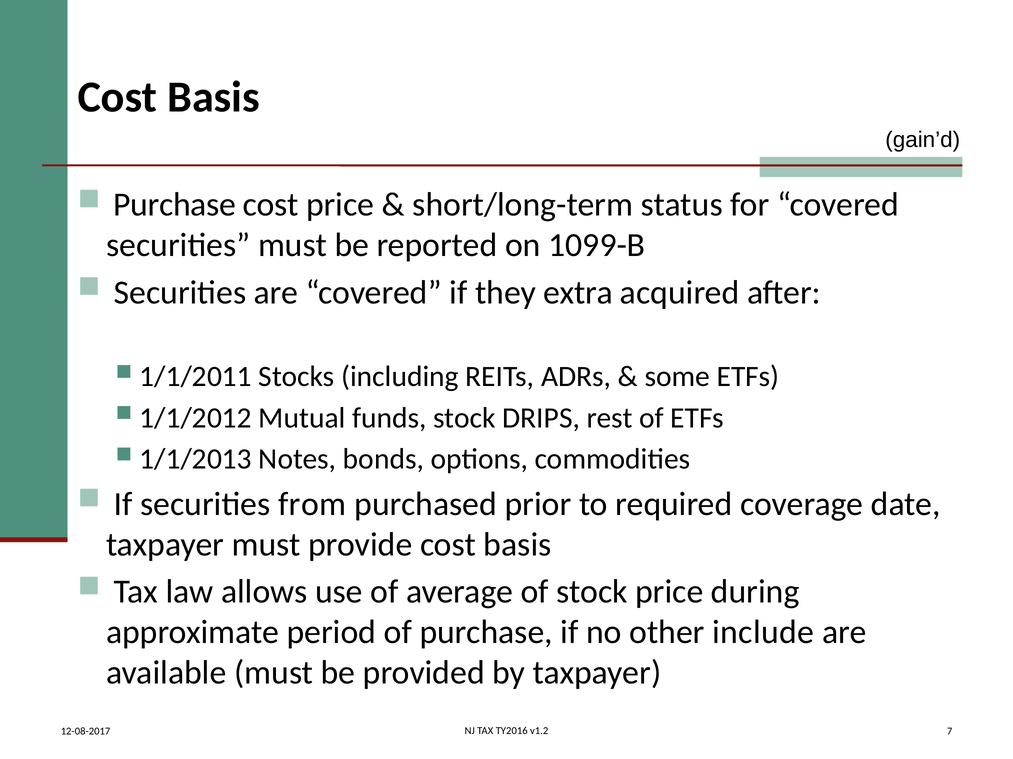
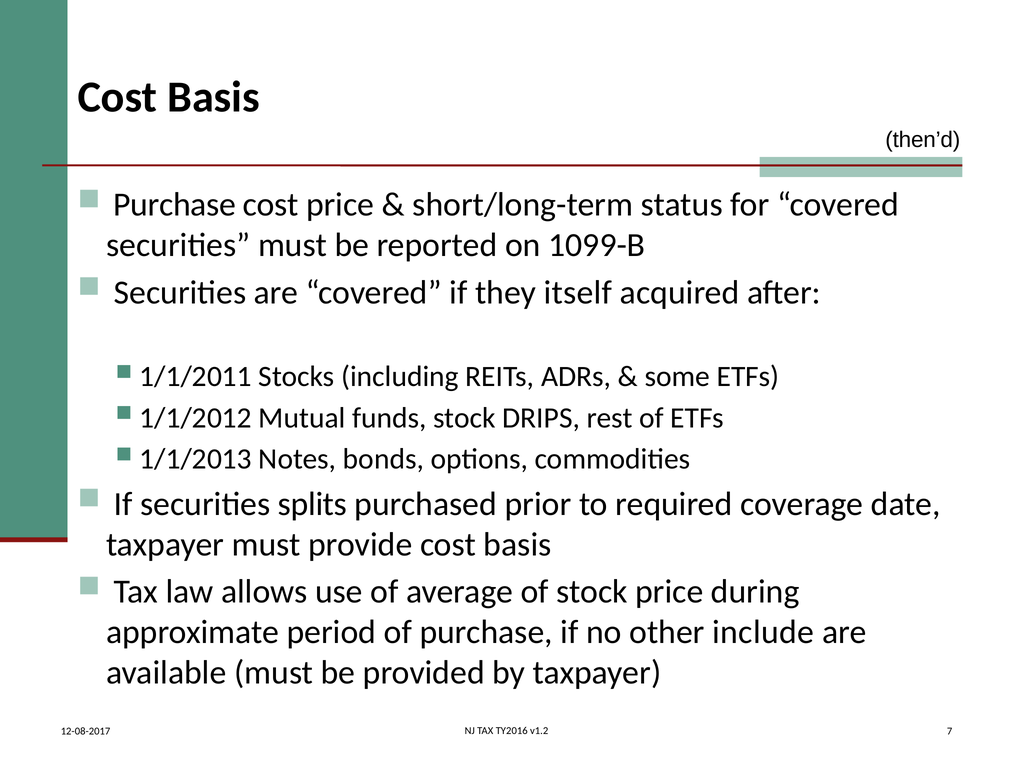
gain’d: gain’d -> then’d
extra: extra -> itself
from: from -> splits
